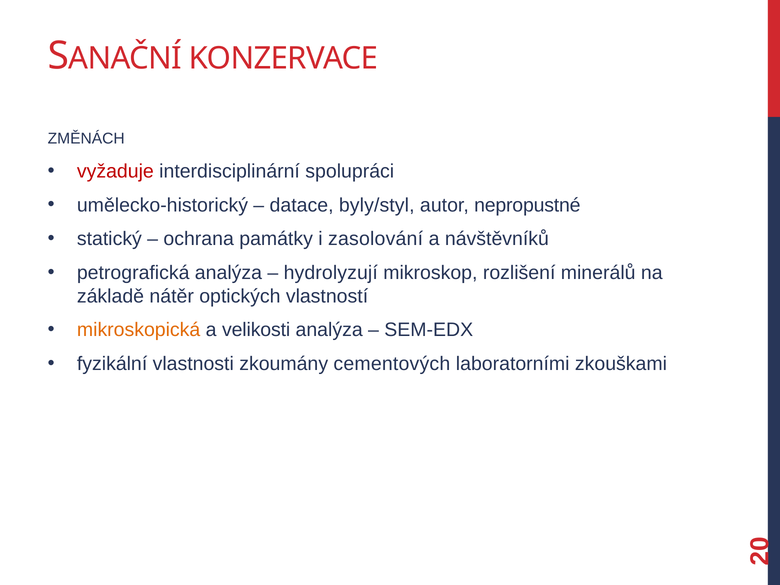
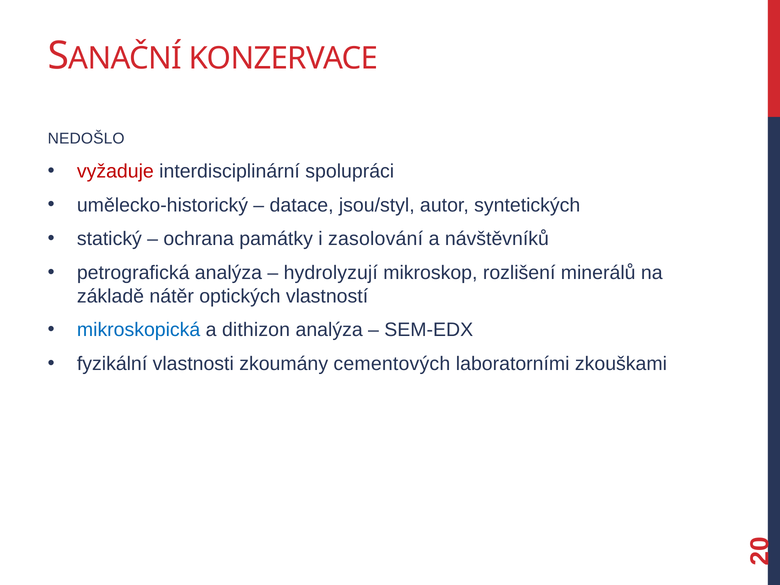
ZMĚNÁCH: ZMĚNÁCH -> NEDOŠLO
byly/styl: byly/styl -> jsou/styl
nepropustné: nepropustné -> syntetických
mikroskopická colour: orange -> blue
velikosti: velikosti -> dithizon
